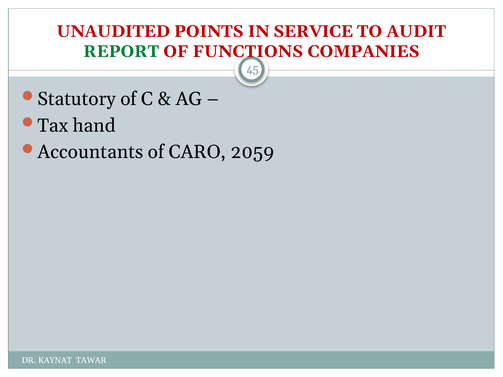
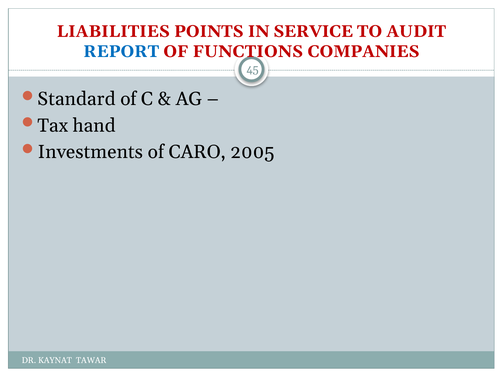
UNAUDITED: UNAUDITED -> LIABILITIES
REPORT colour: green -> blue
Statutory: Statutory -> Standard
Accountants: Accountants -> Investments
2059: 2059 -> 2005
